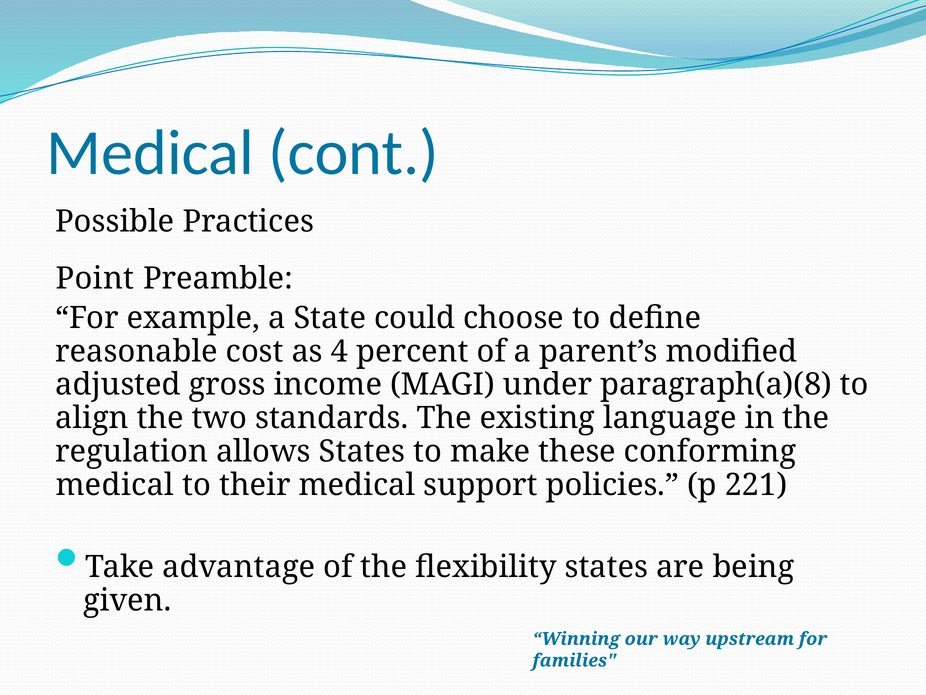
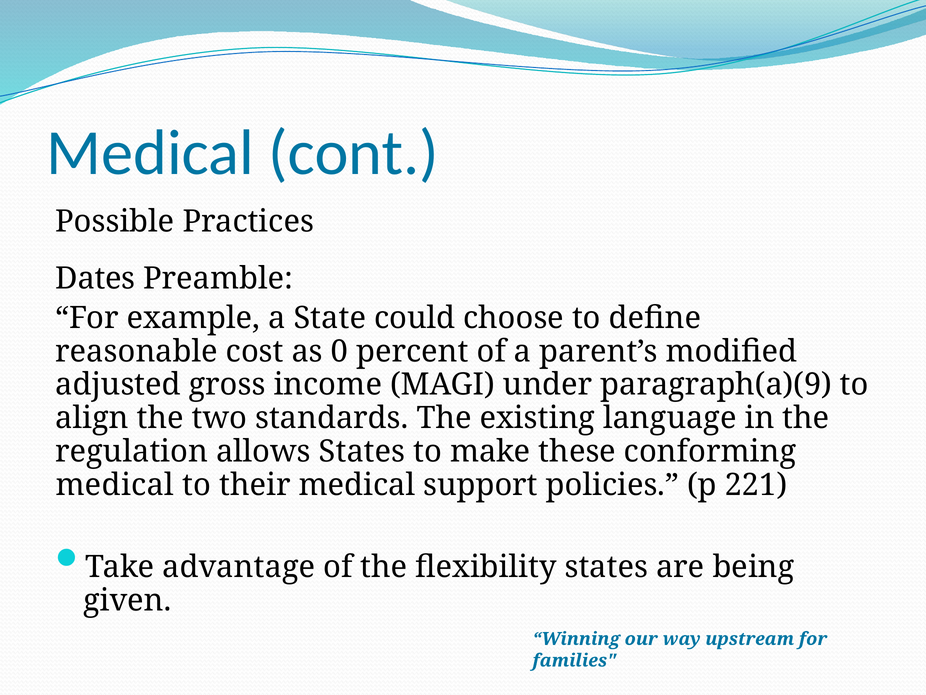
Point: Point -> Dates
4: 4 -> 0
paragraph(a)(8: paragraph(a)(8 -> paragraph(a)(9
